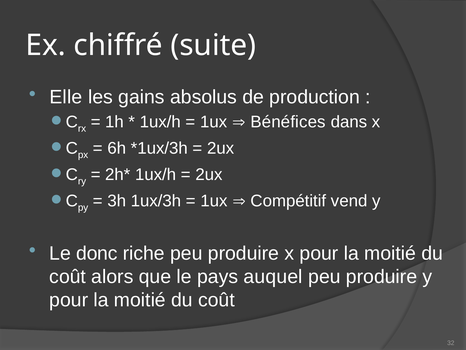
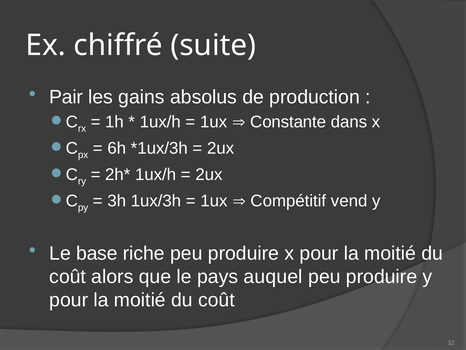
Elle: Elle -> Pair
Bénéfices: Bénéfices -> Constante
donc: donc -> base
